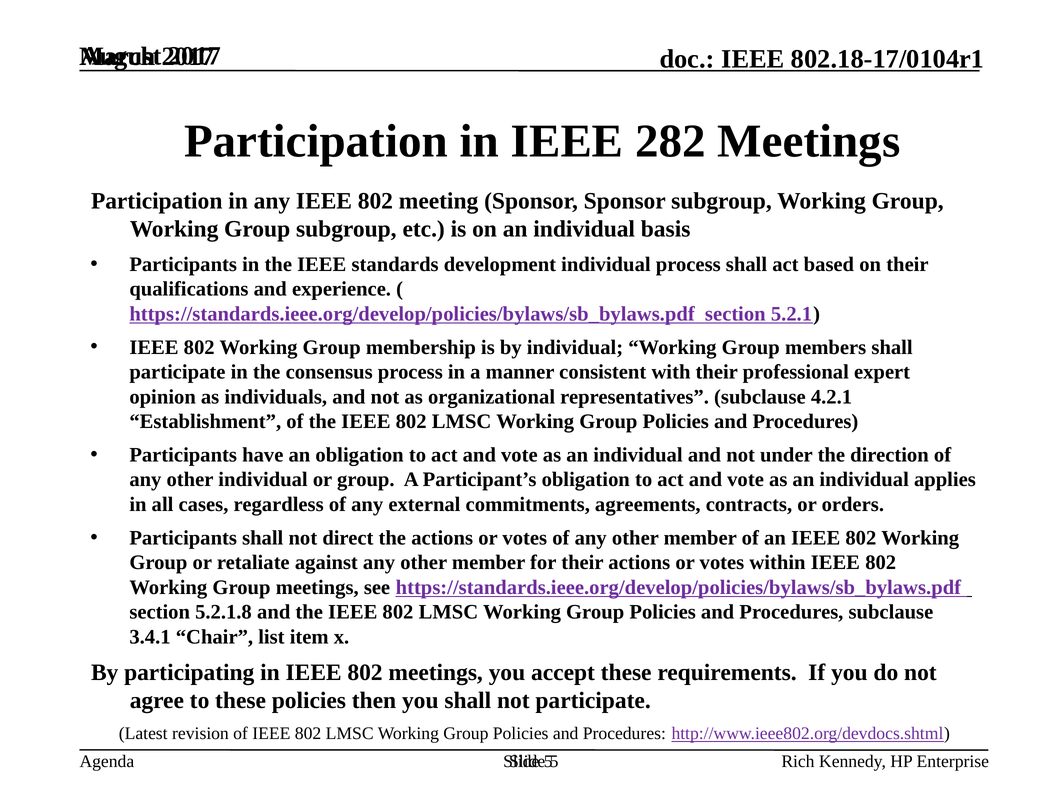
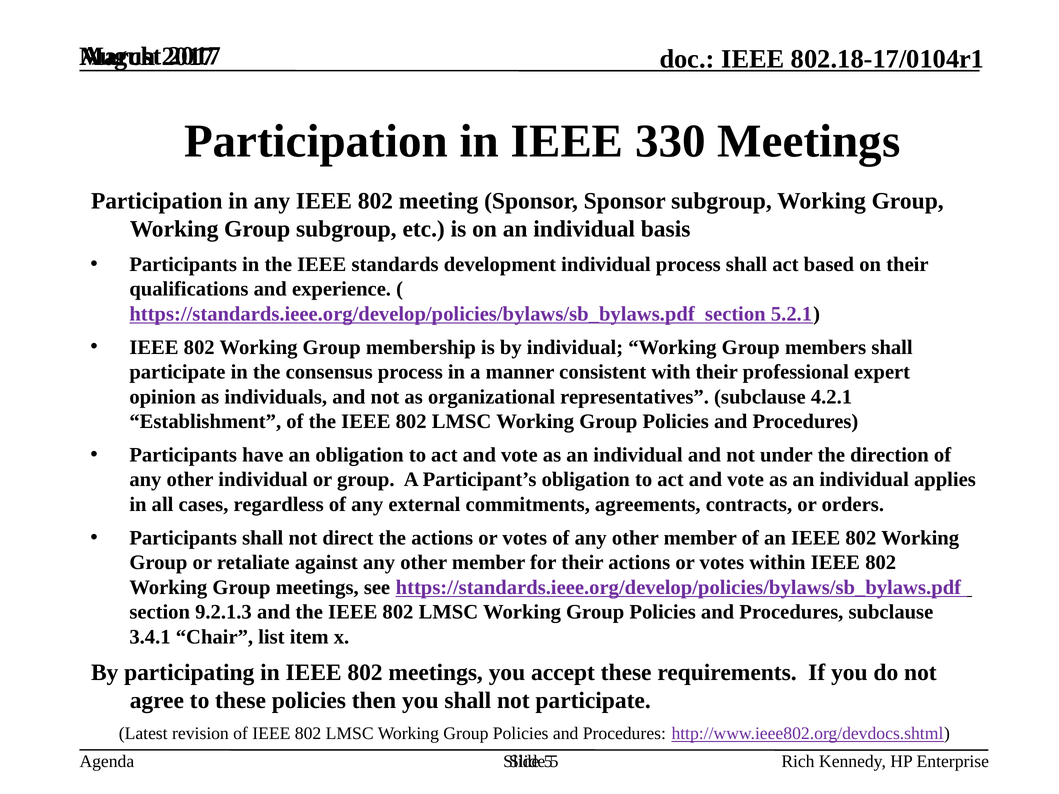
282: 282 -> 330
5.2.1.8: 5.2.1.8 -> 9.2.1.3
